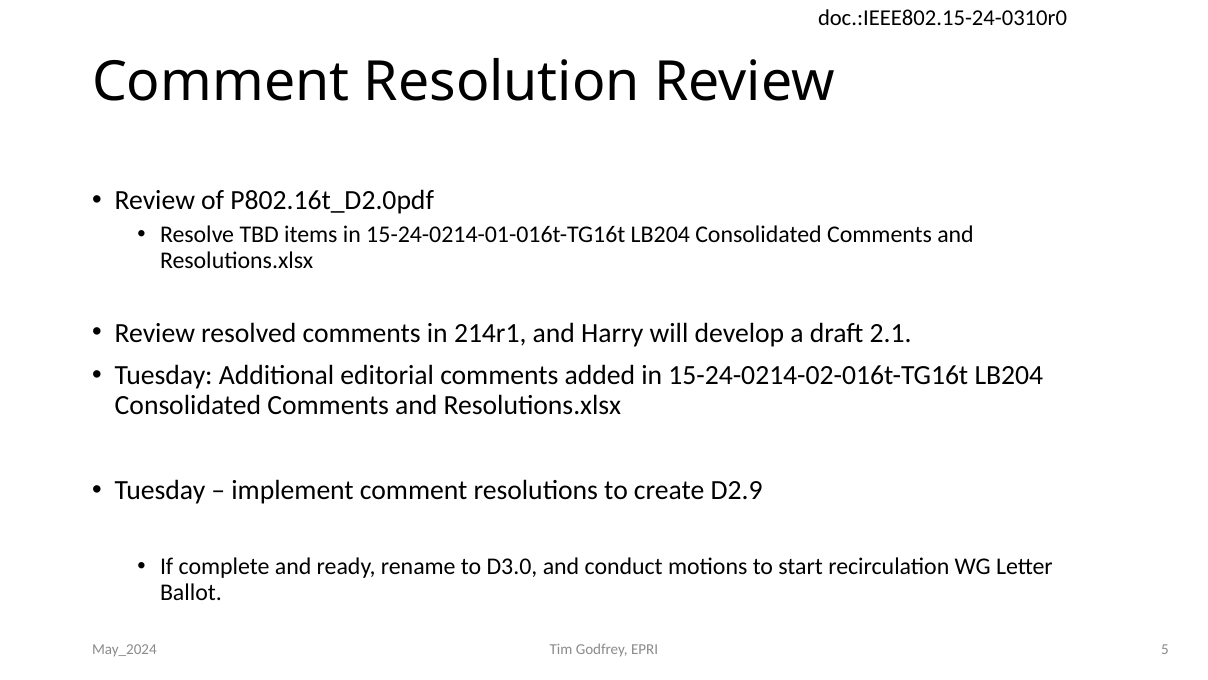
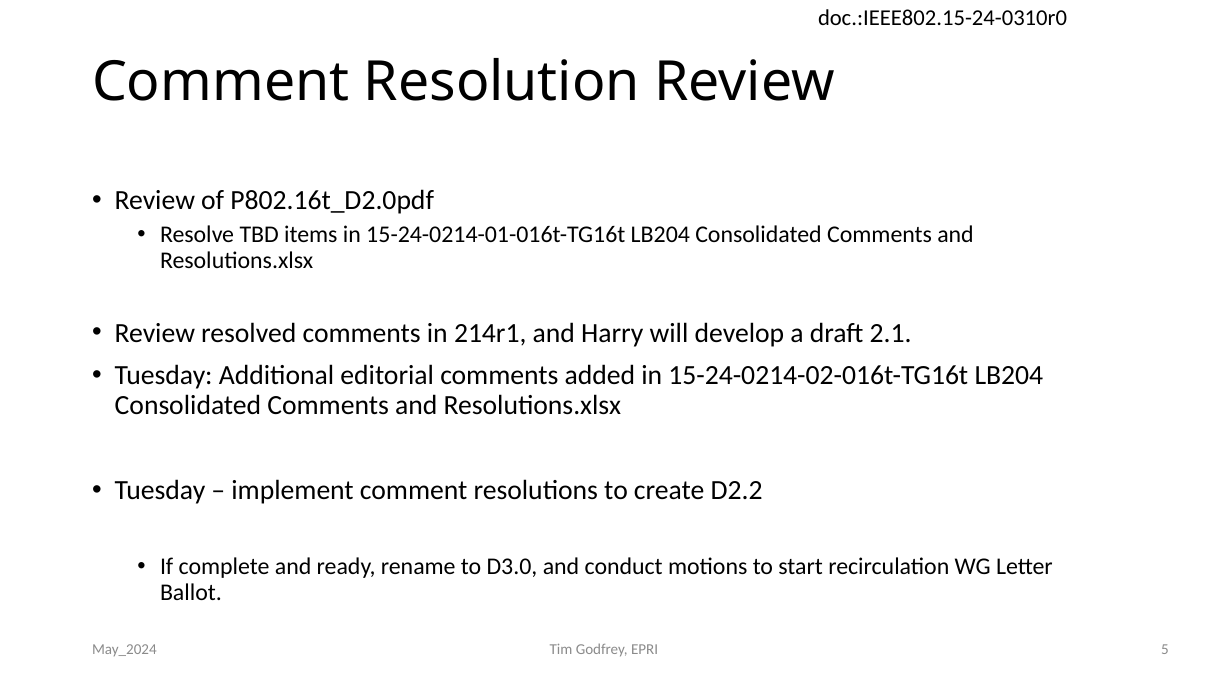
D2.9: D2.9 -> D2.2
